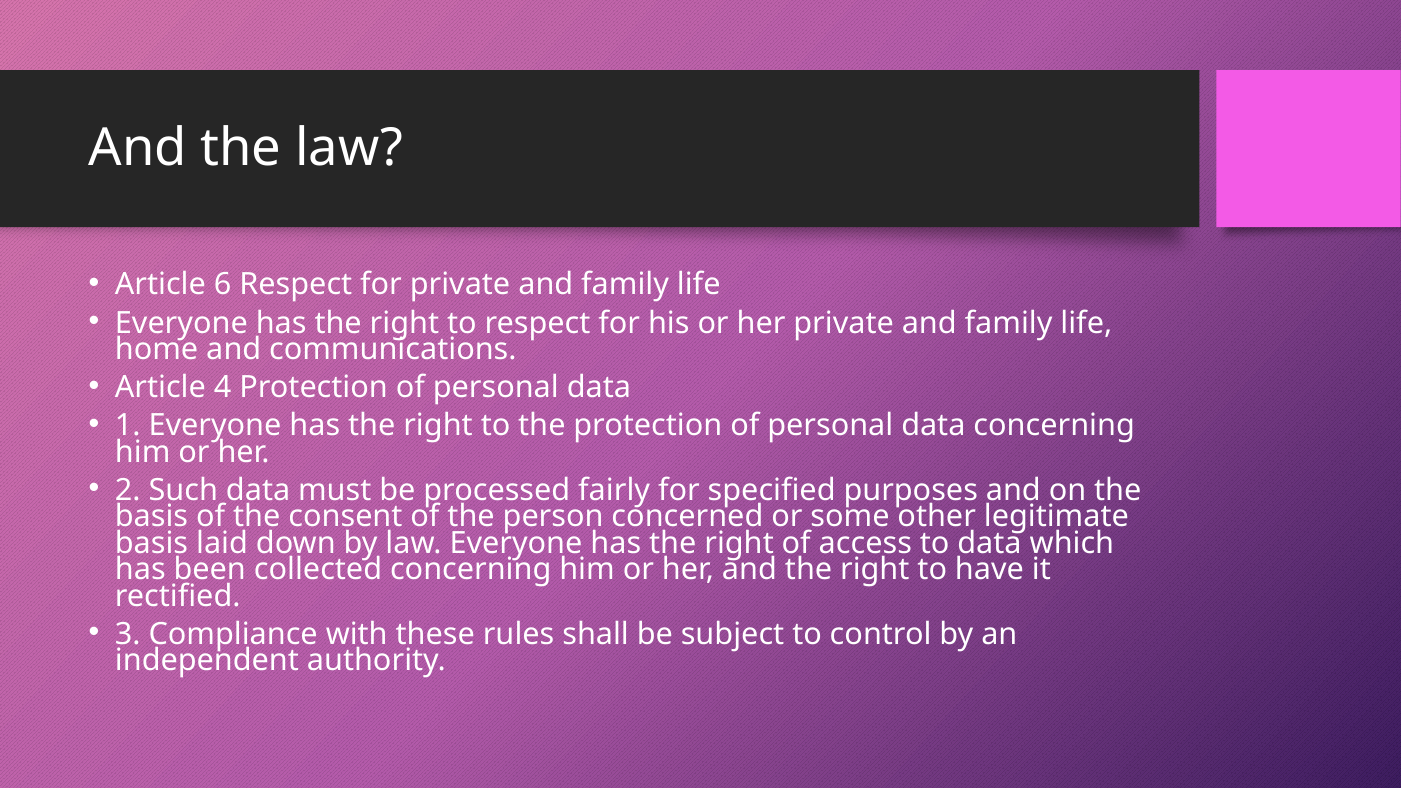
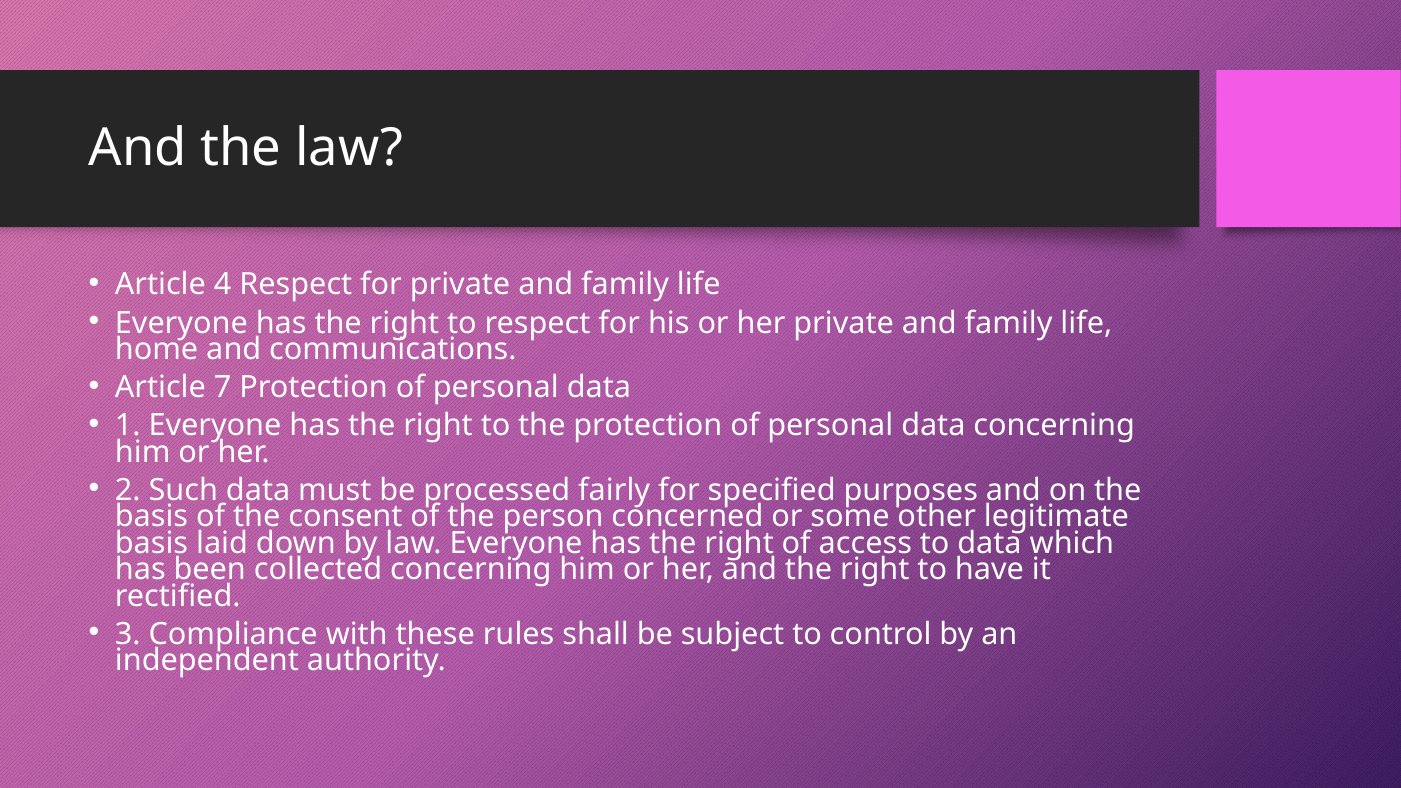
6: 6 -> 4
4: 4 -> 7
